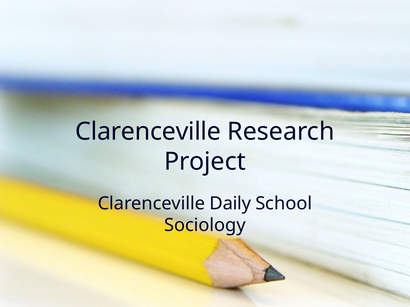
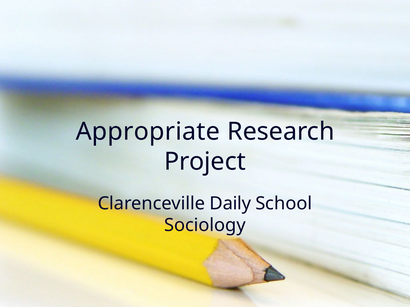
Clarenceville at (148, 132): Clarenceville -> Appropriate
